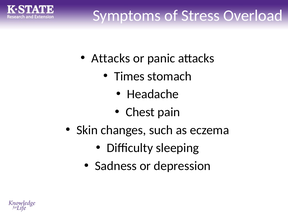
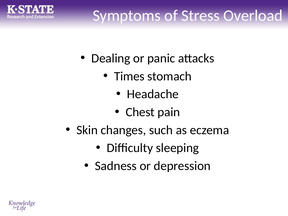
Attacks at (111, 58): Attacks -> Dealing
